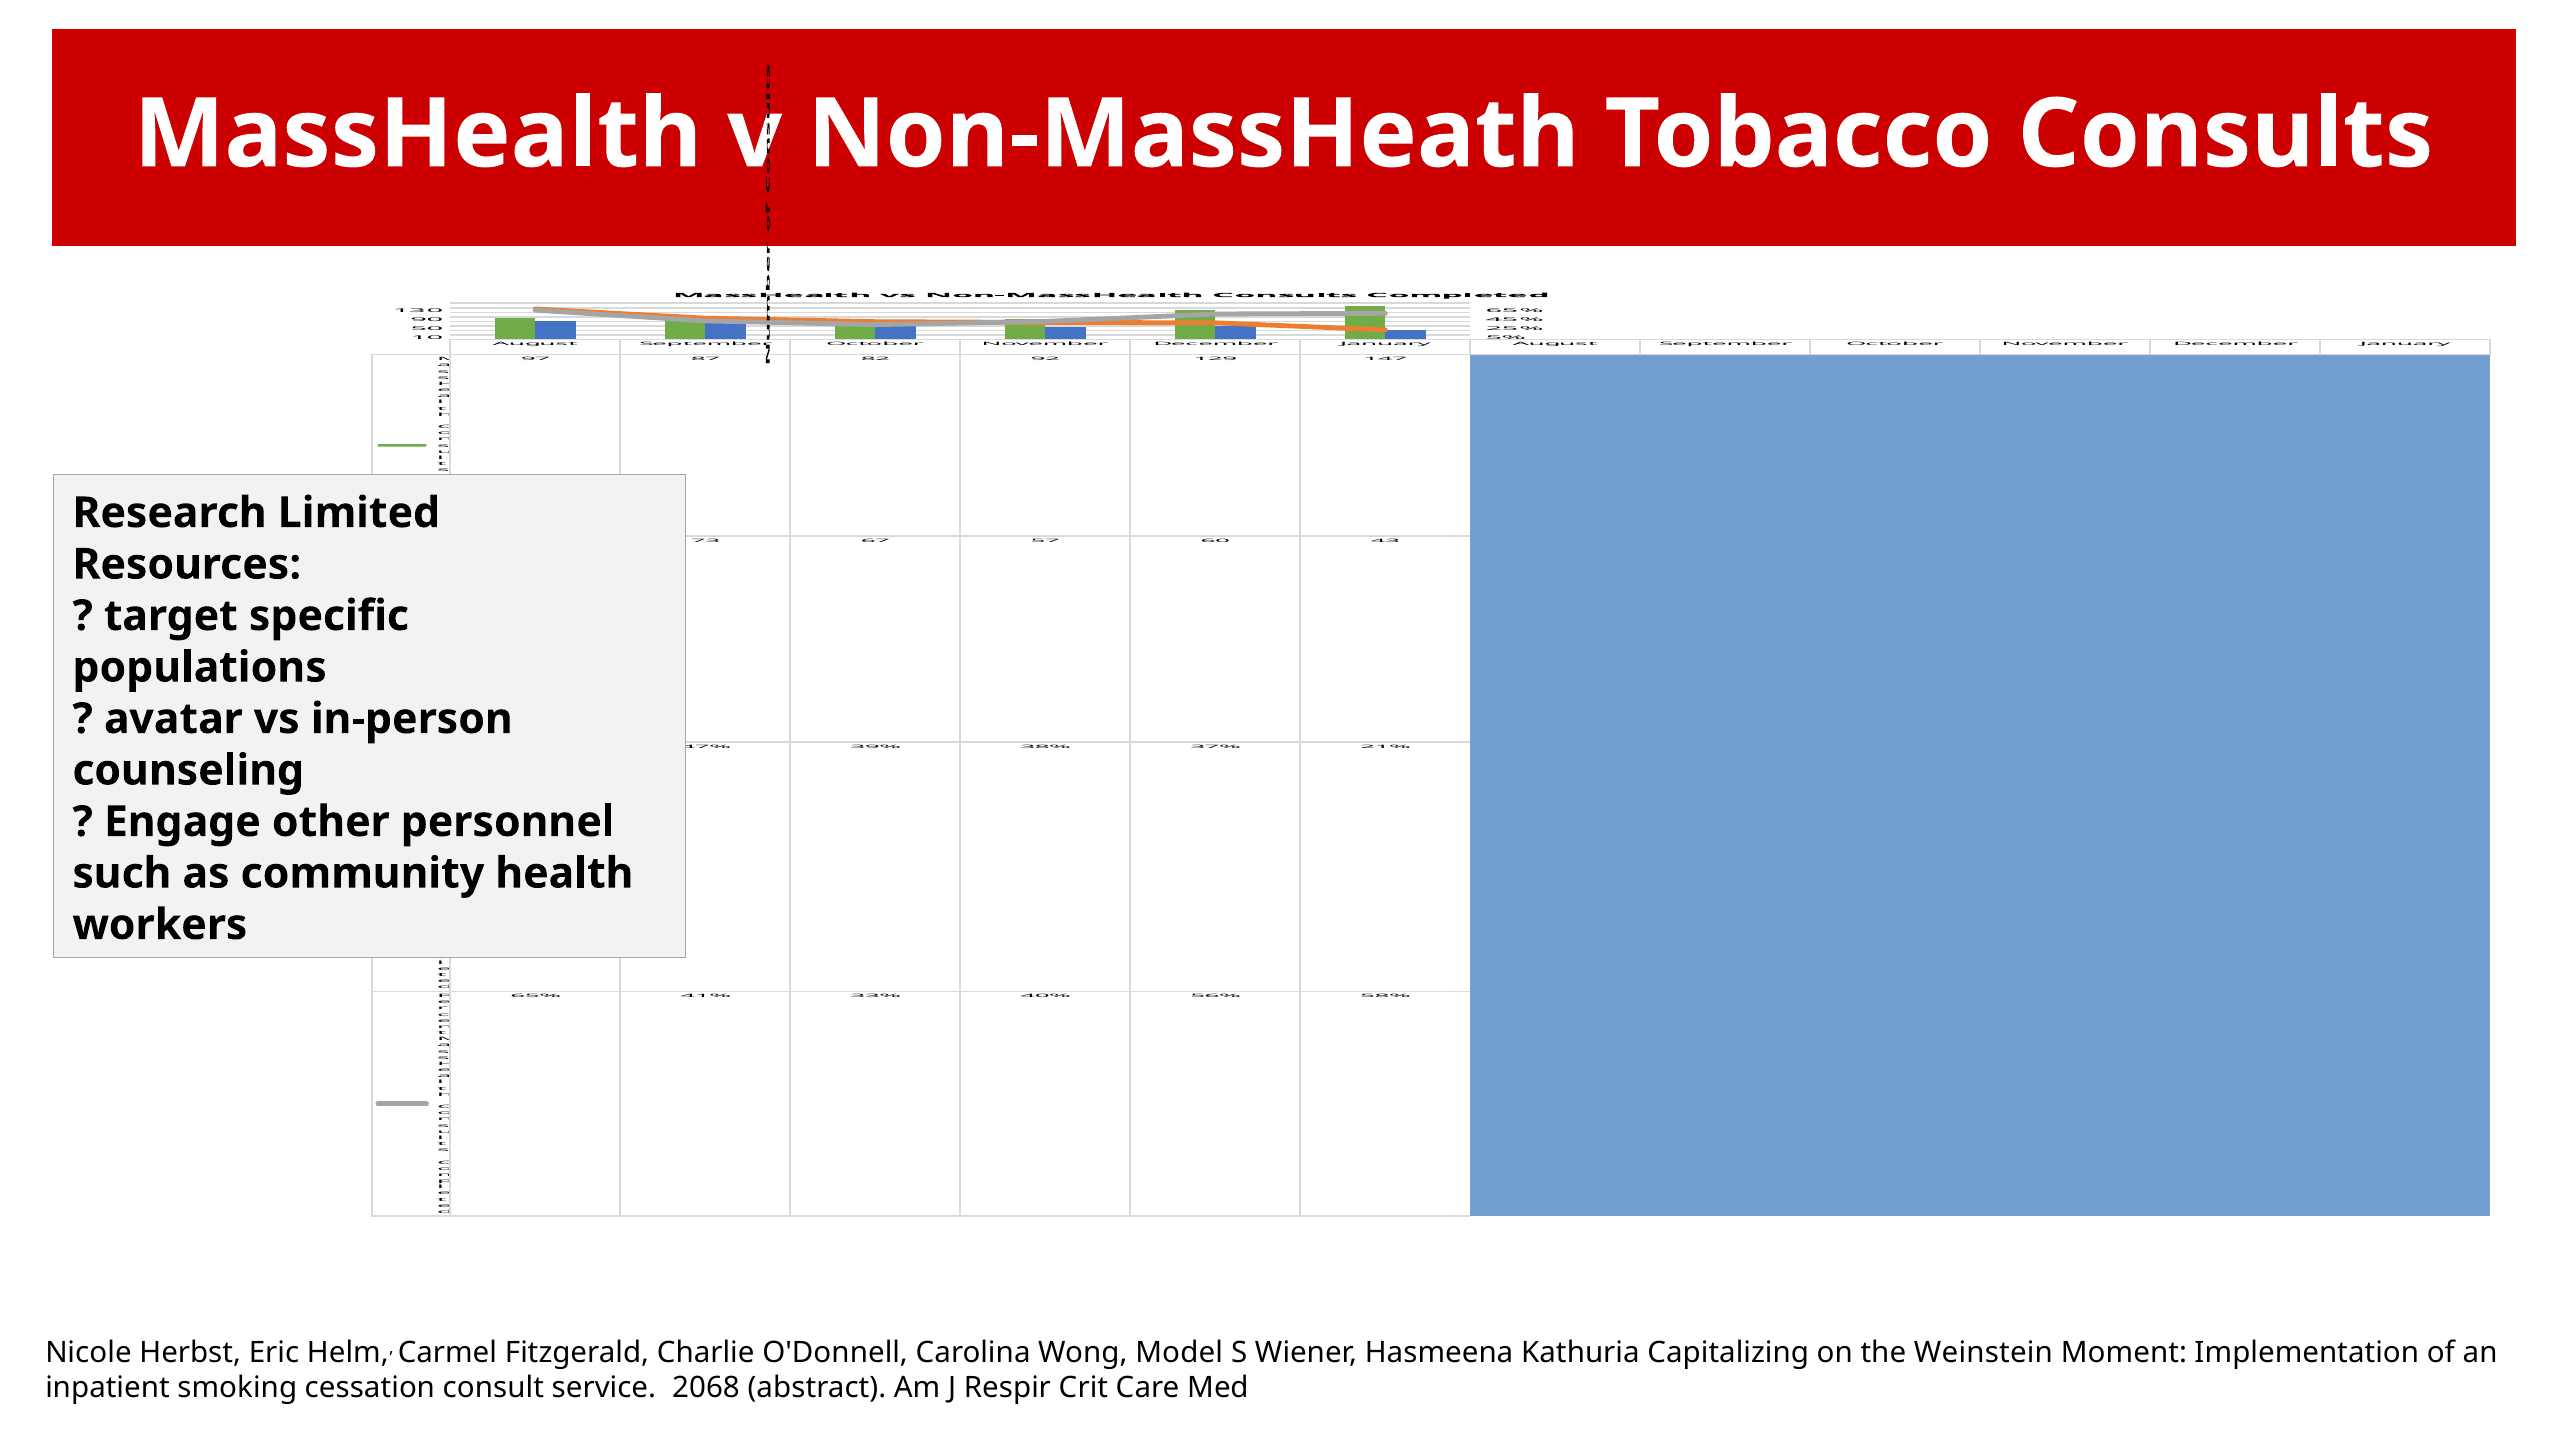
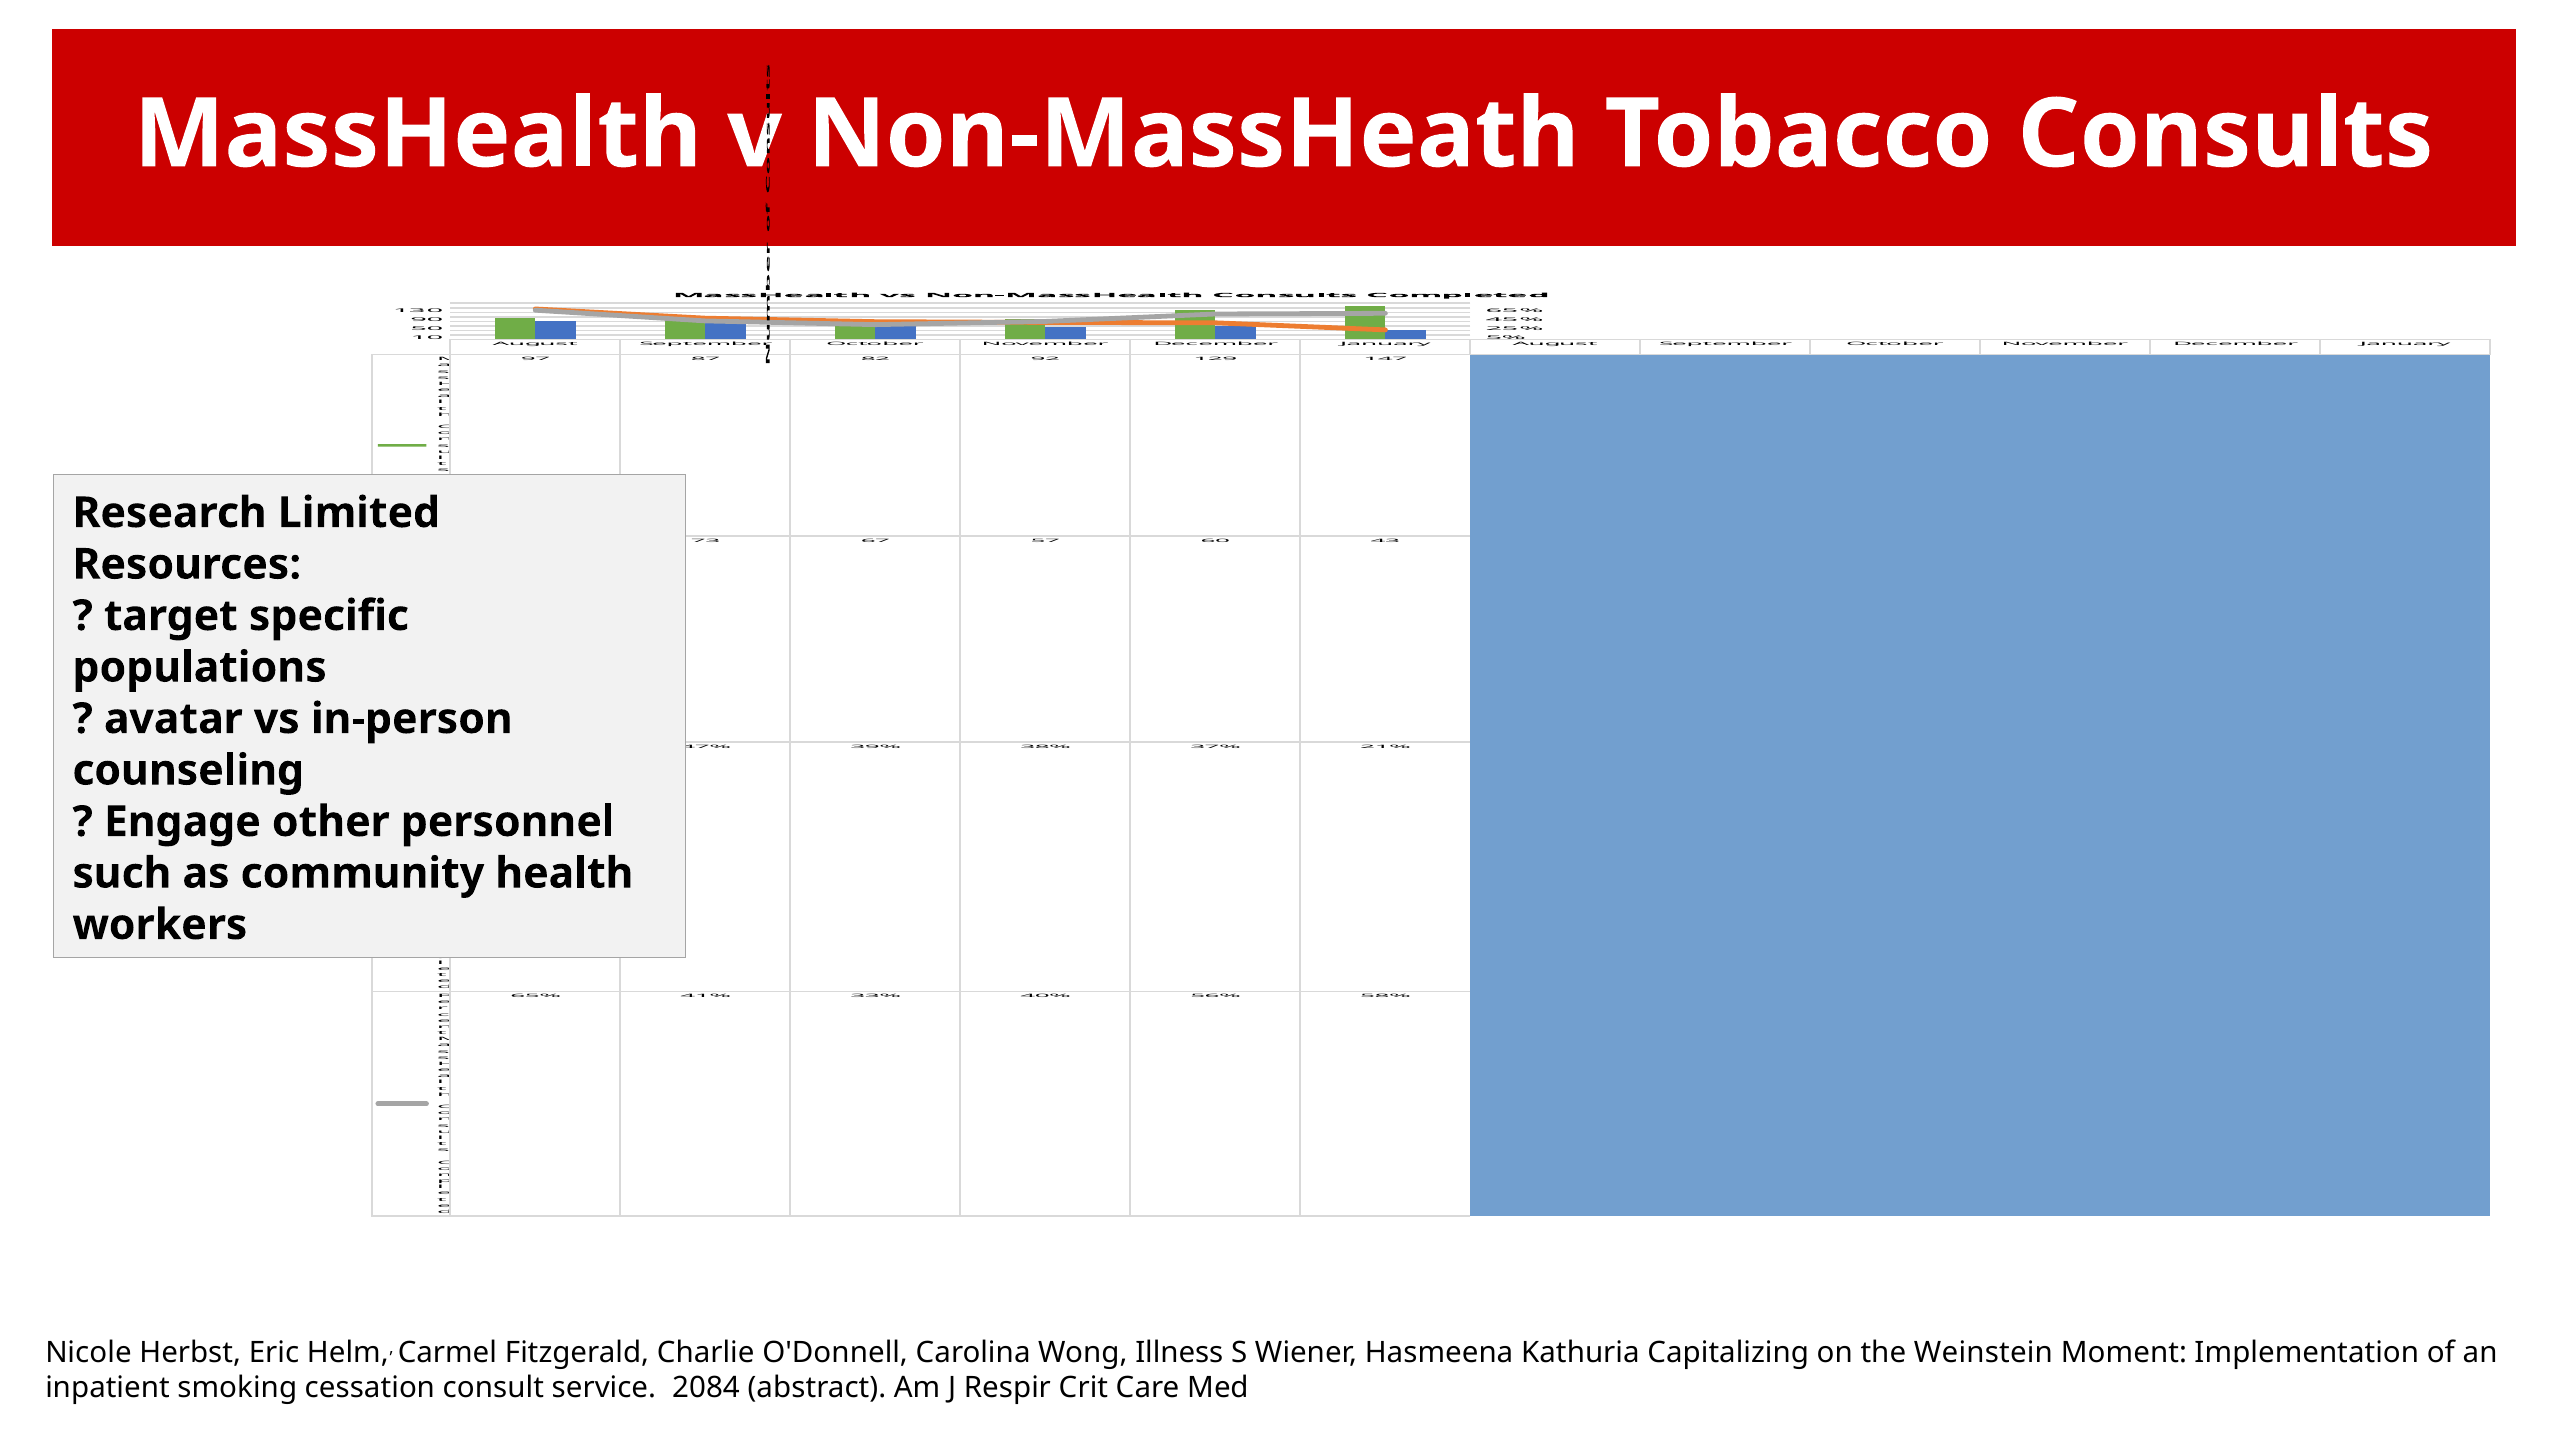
Model: Model -> Illness
2068: 2068 -> 2084
